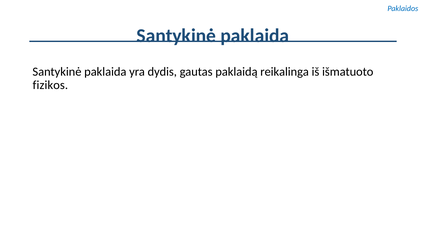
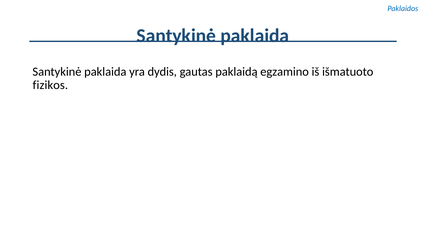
reikalinga: reikalinga -> egzamino
